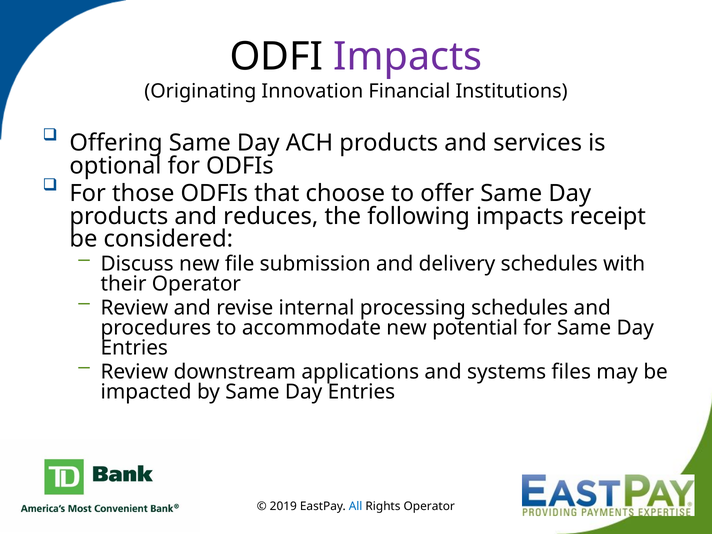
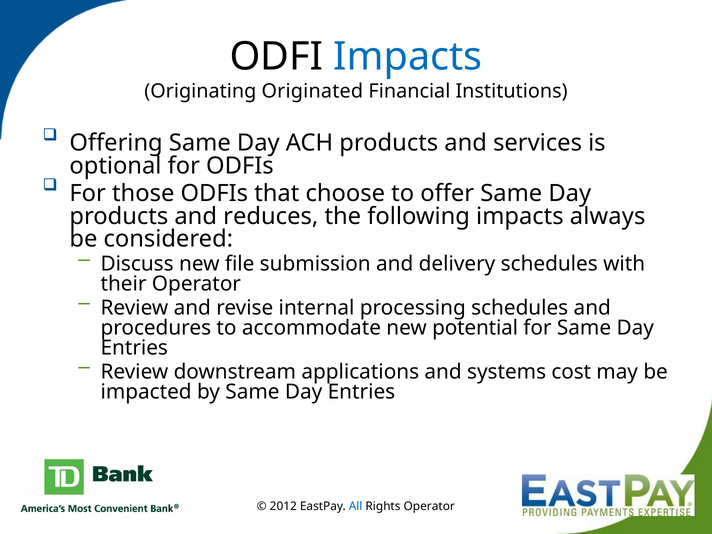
Impacts at (408, 57) colour: purple -> blue
Innovation: Innovation -> Originated
receipt: receipt -> always
files: files -> cost
2019: 2019 -> 2012
